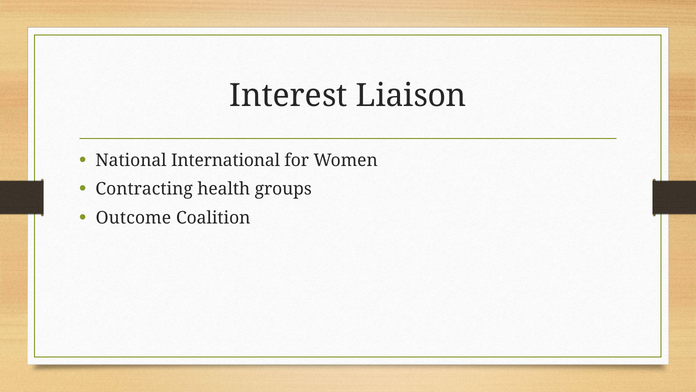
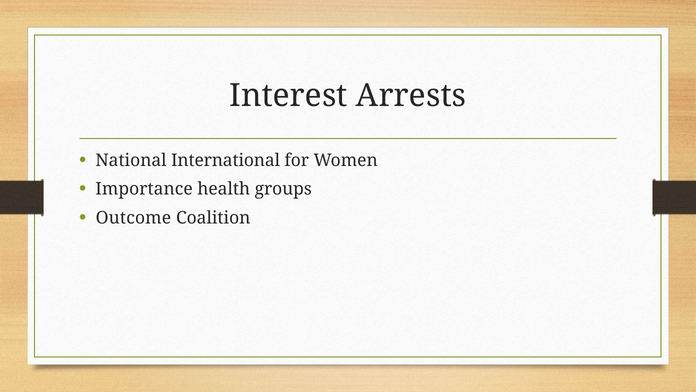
Liaison: Liaison -> Arrests
Contracting: Contracting -> Importance
